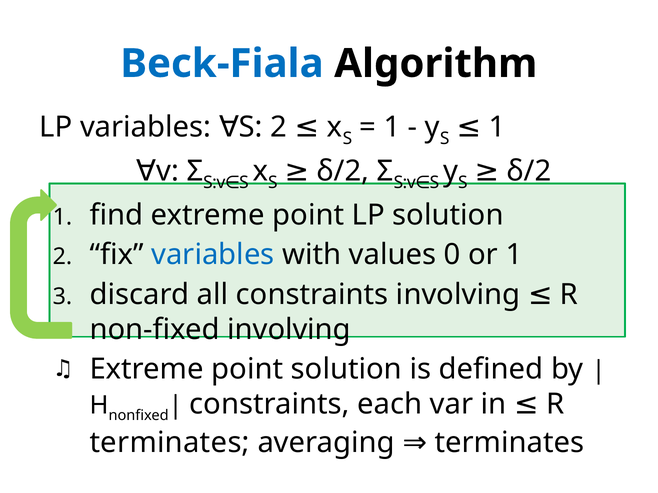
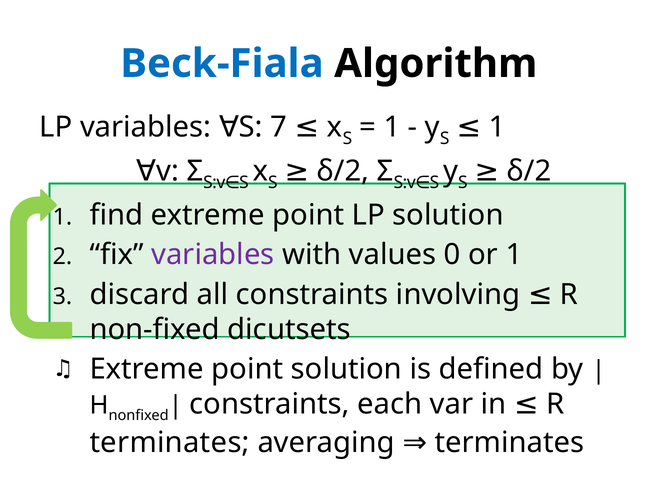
2 at (279, 127): 2 -> 7
variables at (213, 255) colour: blue -> purple
non-fixed involving: involving -> dicutsets
